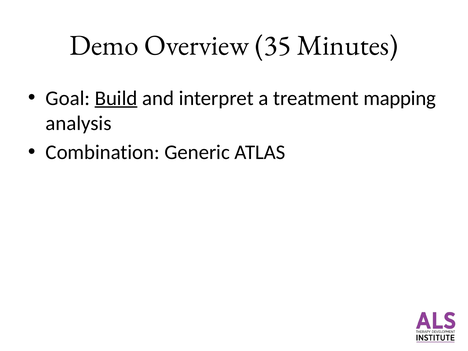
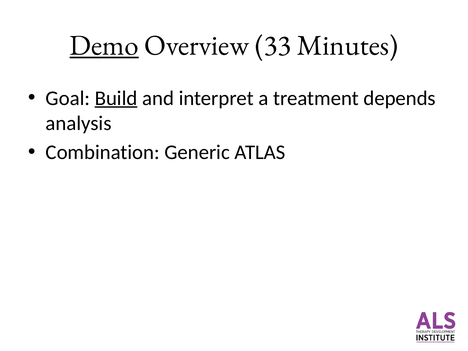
Demo underline: none -> present
35: 35 -> 33
mapping: mapping -> depends
